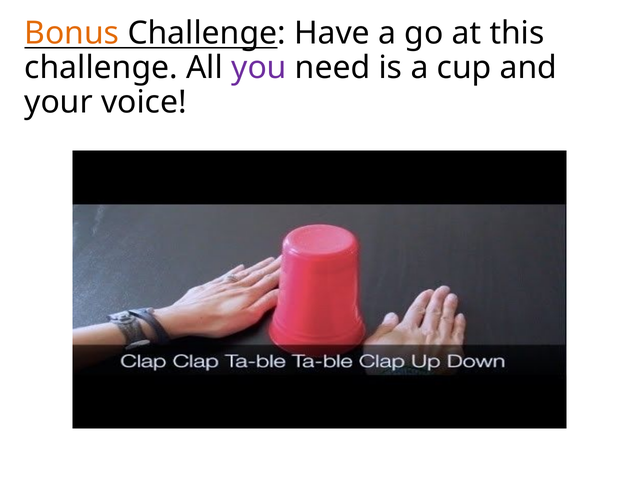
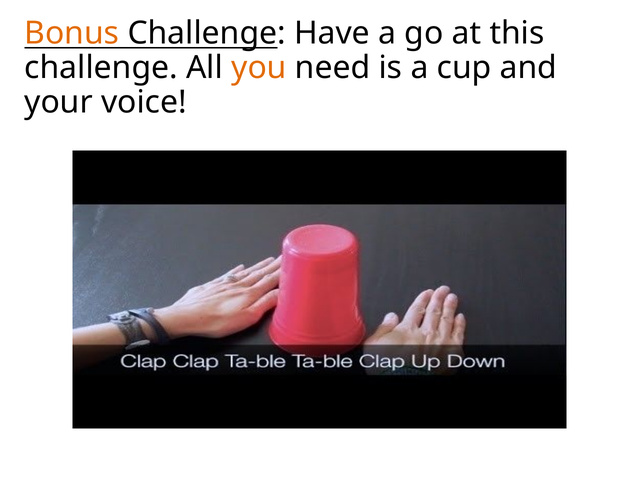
you colour: purple -> orange
